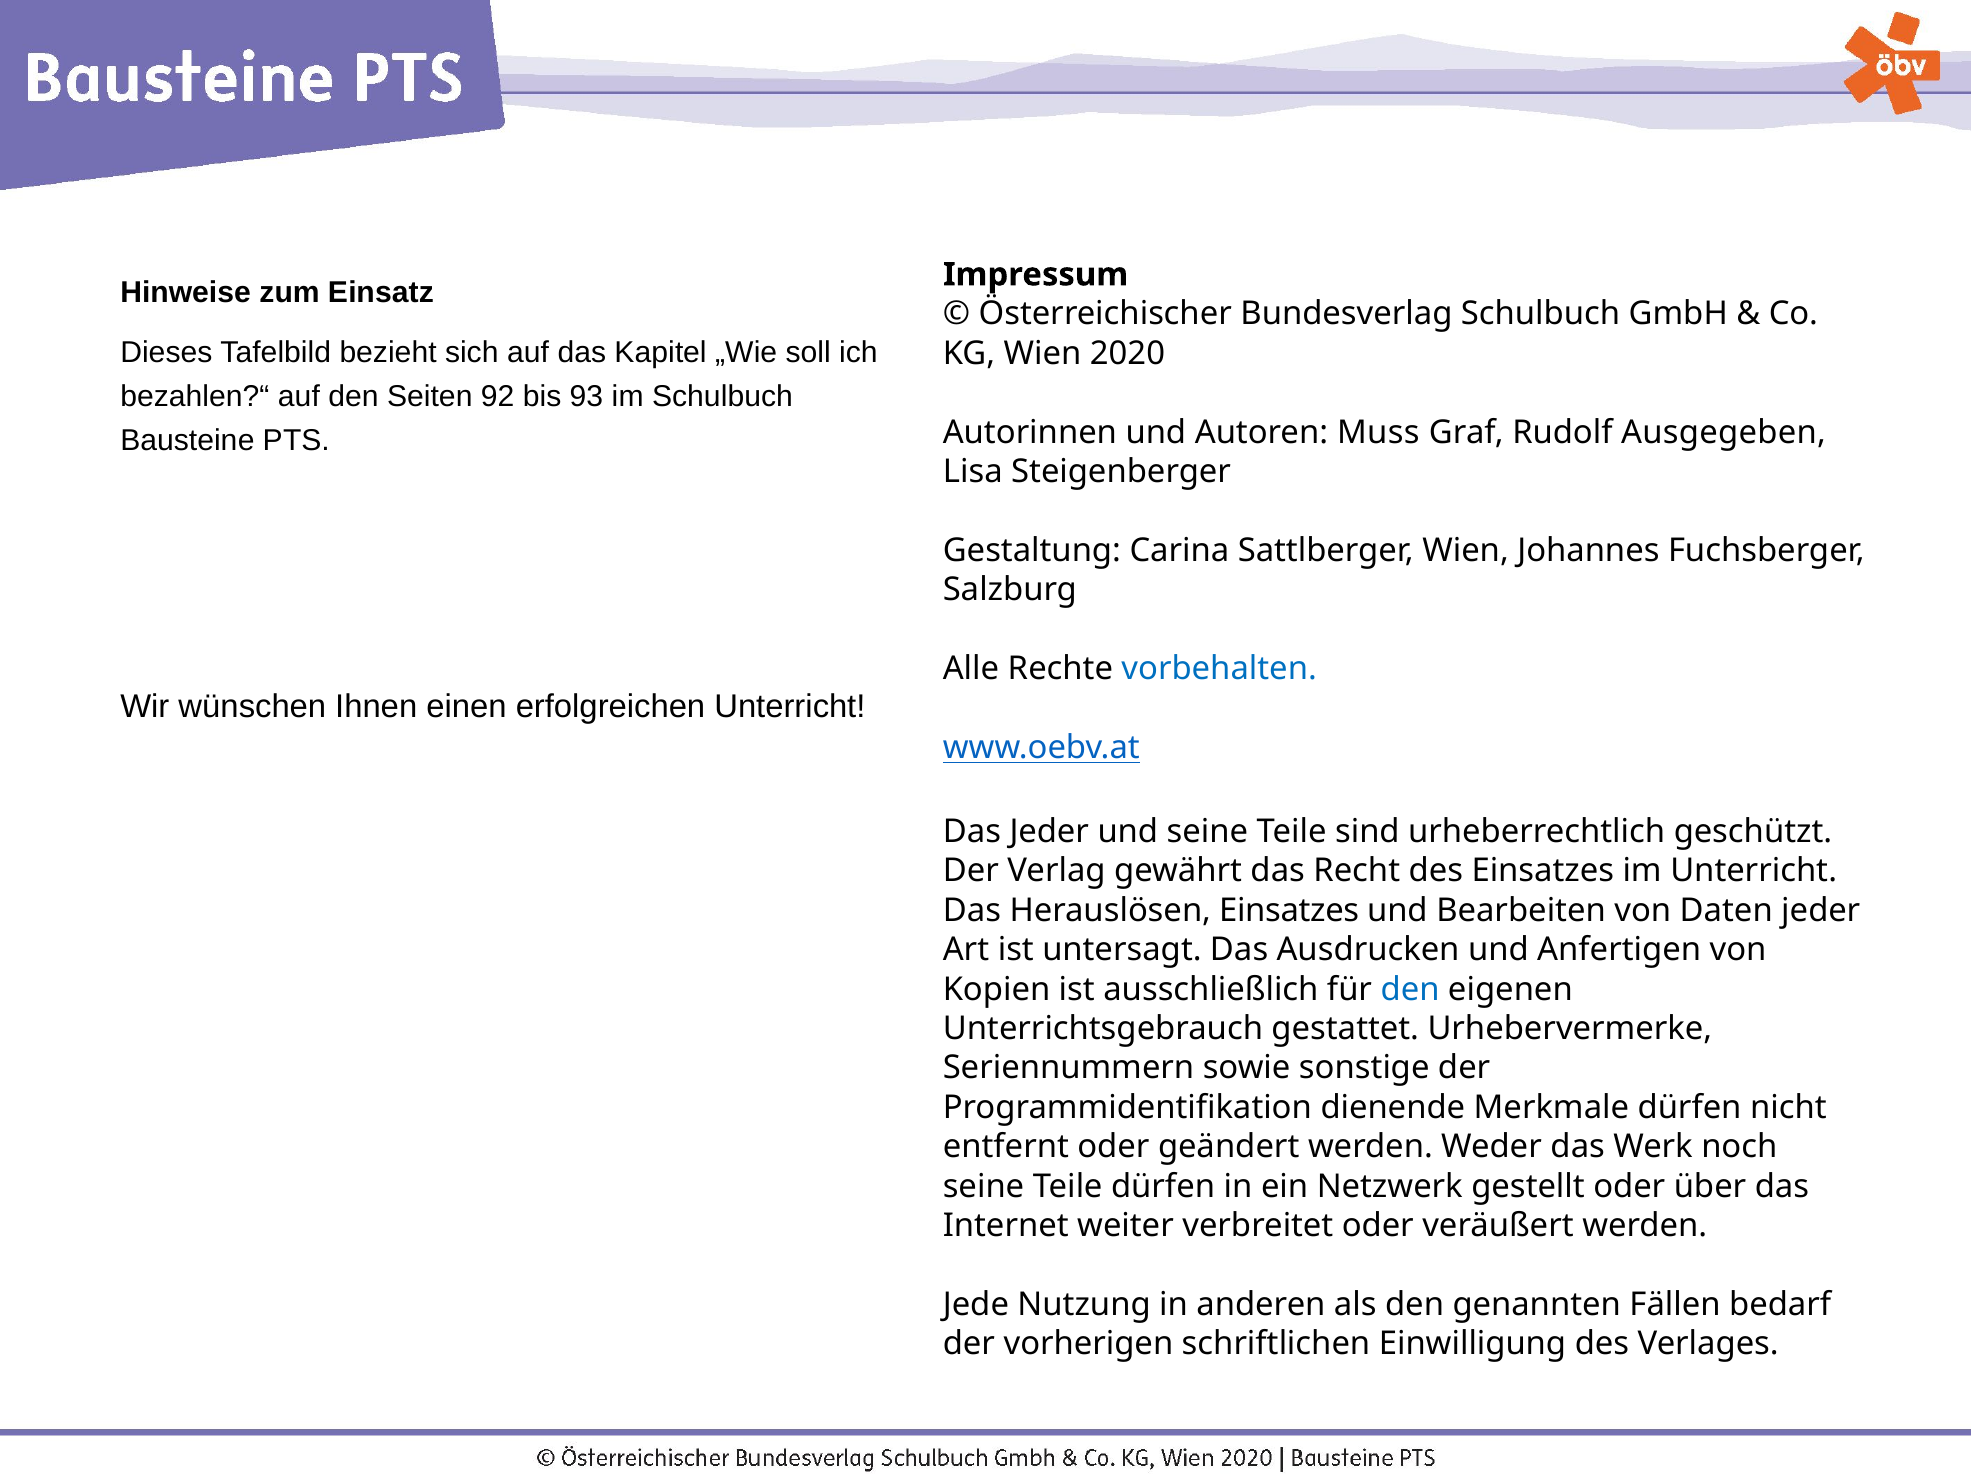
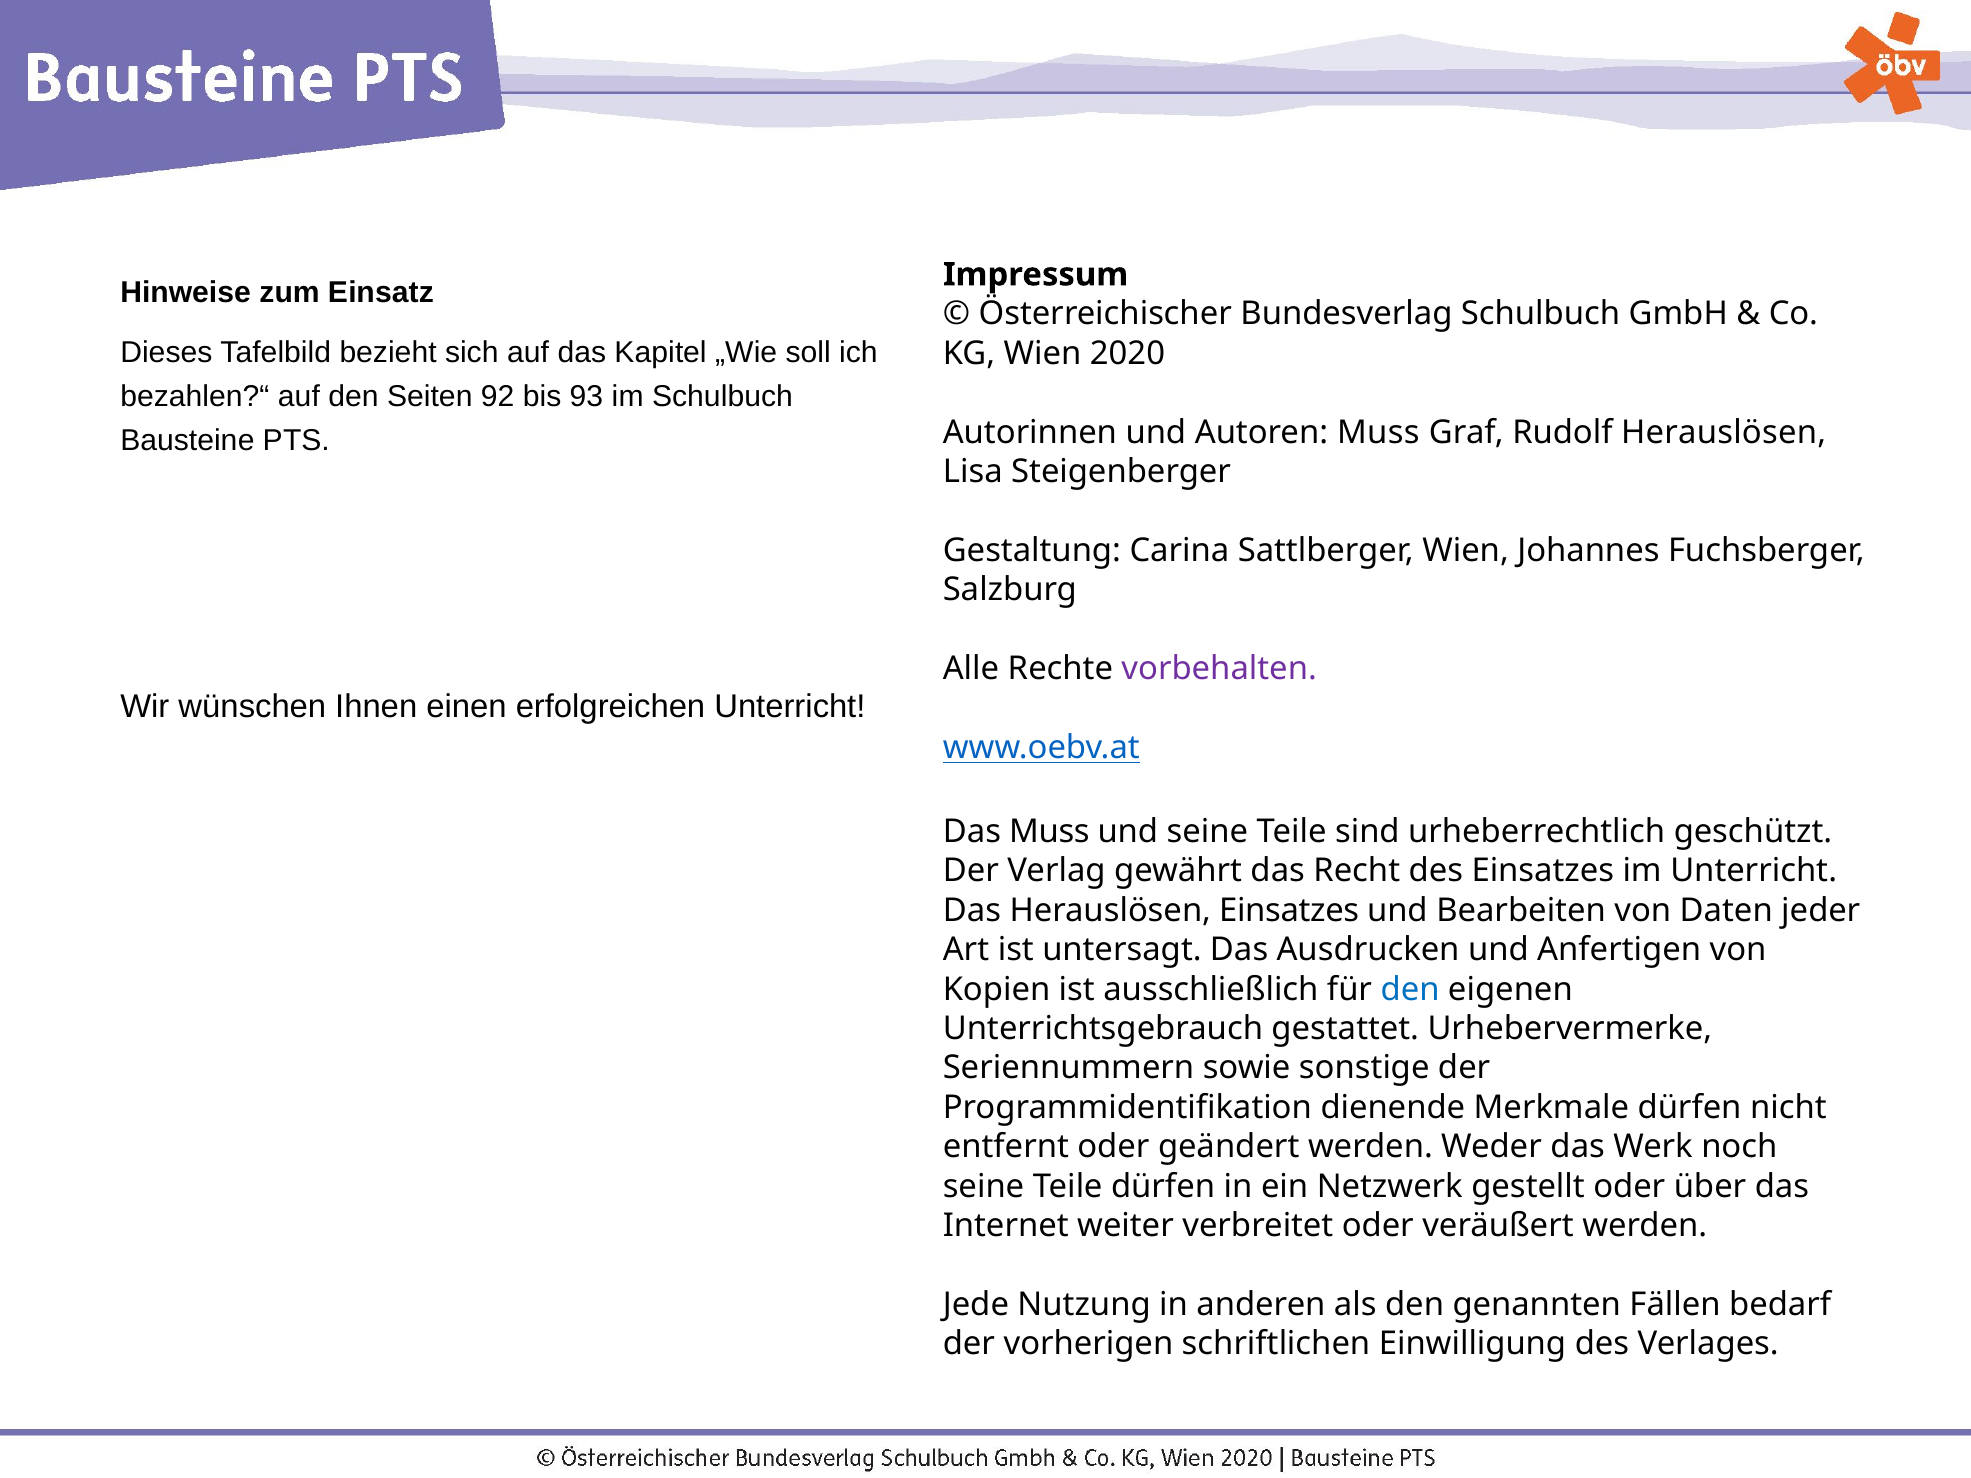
Rudolf Ausgegeben: Ausgegeben -> Herauslösen
vorbehalten colour: blue -> purple
Das Jeder: Jeder -> Muss
